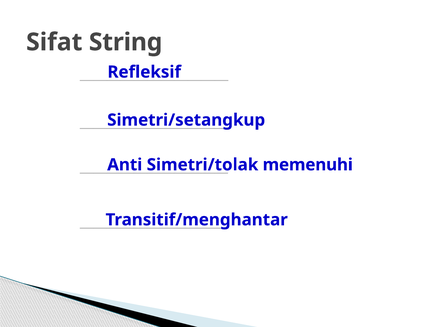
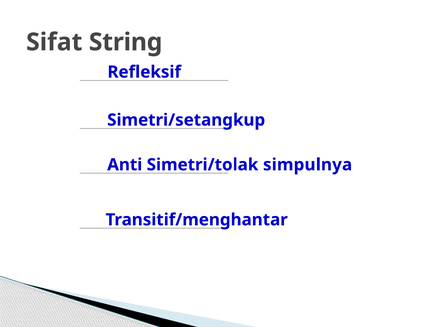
memenuhi: memenuhi -> simpulnya
